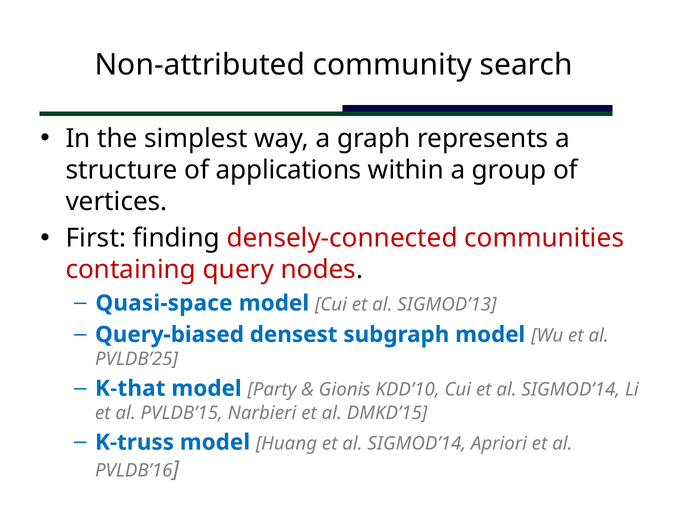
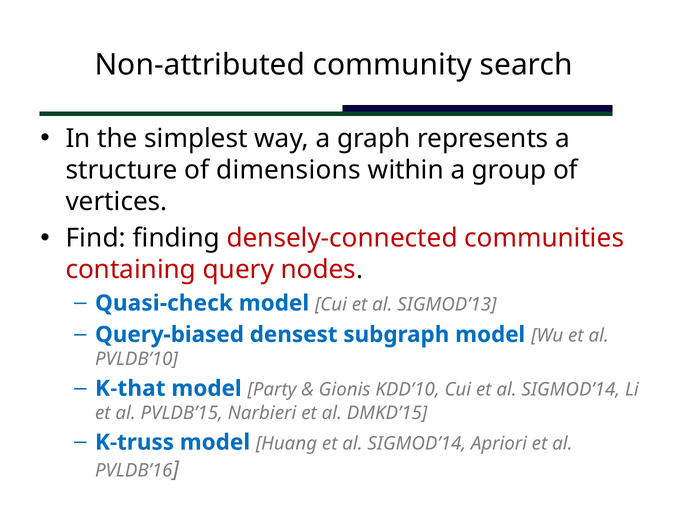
applications: applications -> dimensions
First: First -> Find
Quasi-space: Quasi-space -> Quasi-check
PVLDB’25: PVLDB’25 -> PVLDB’10
